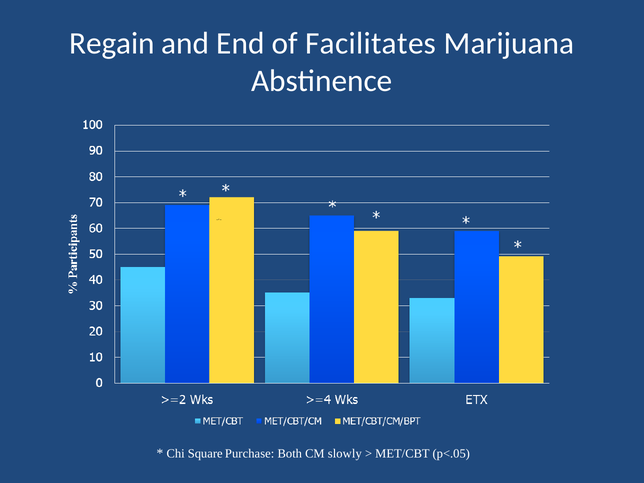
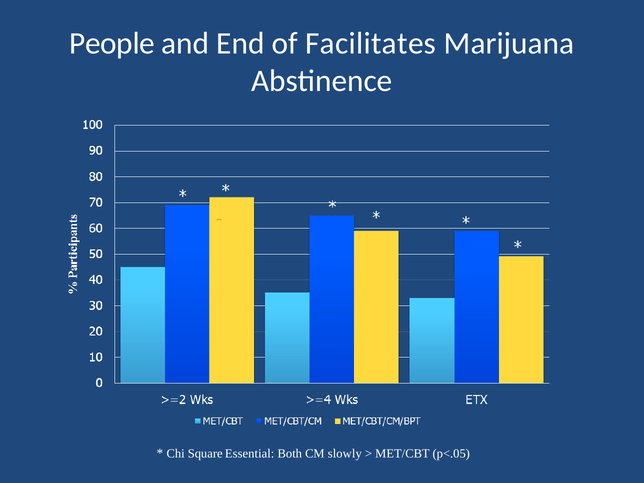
Regain: Regain -> People
Purchase: Purchase -> Essential
